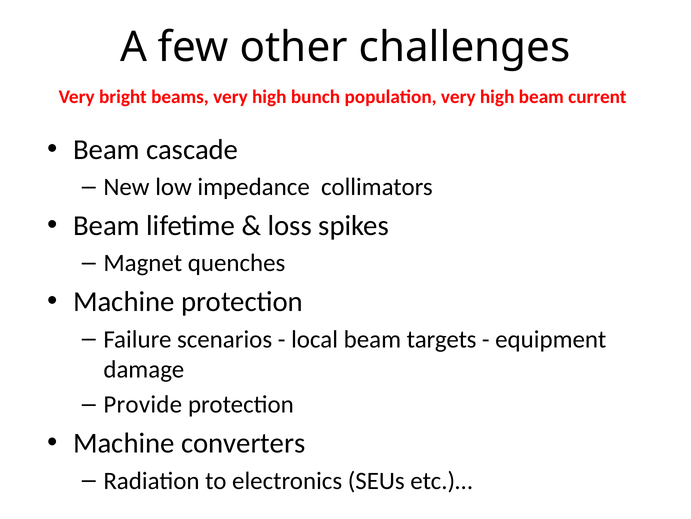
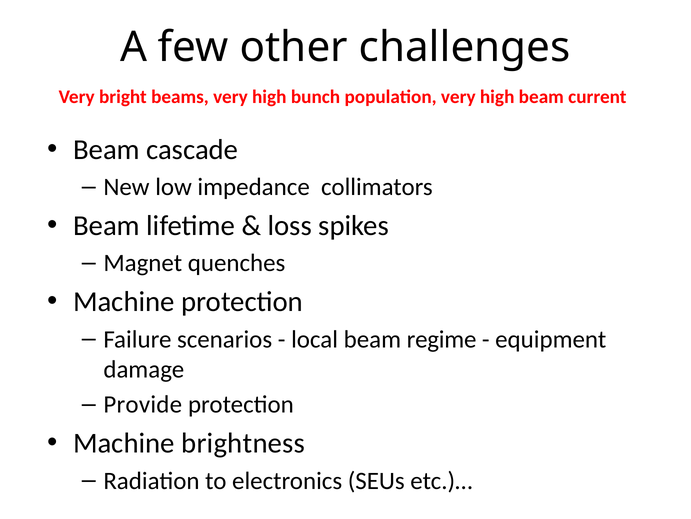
targets: targets -> regime
converters: converters -> brightness
